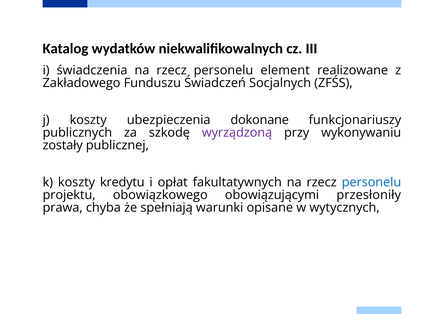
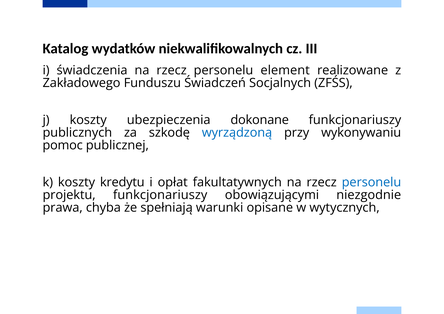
wyrządzoną colour: purple -> blue
zostały: zostały -> pomoc
projektu obowiązkowego: obowiązkowego -> funkcjonariuszy
przesłoniły: przesłoniły -> niezgodnie
